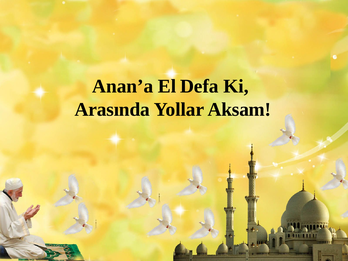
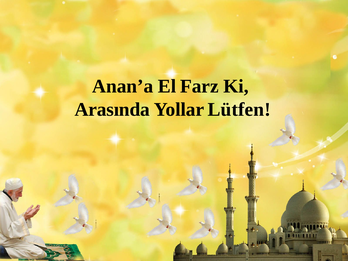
Defa: Defa -> Farz
Aksam: Aksam -> Lütfen
